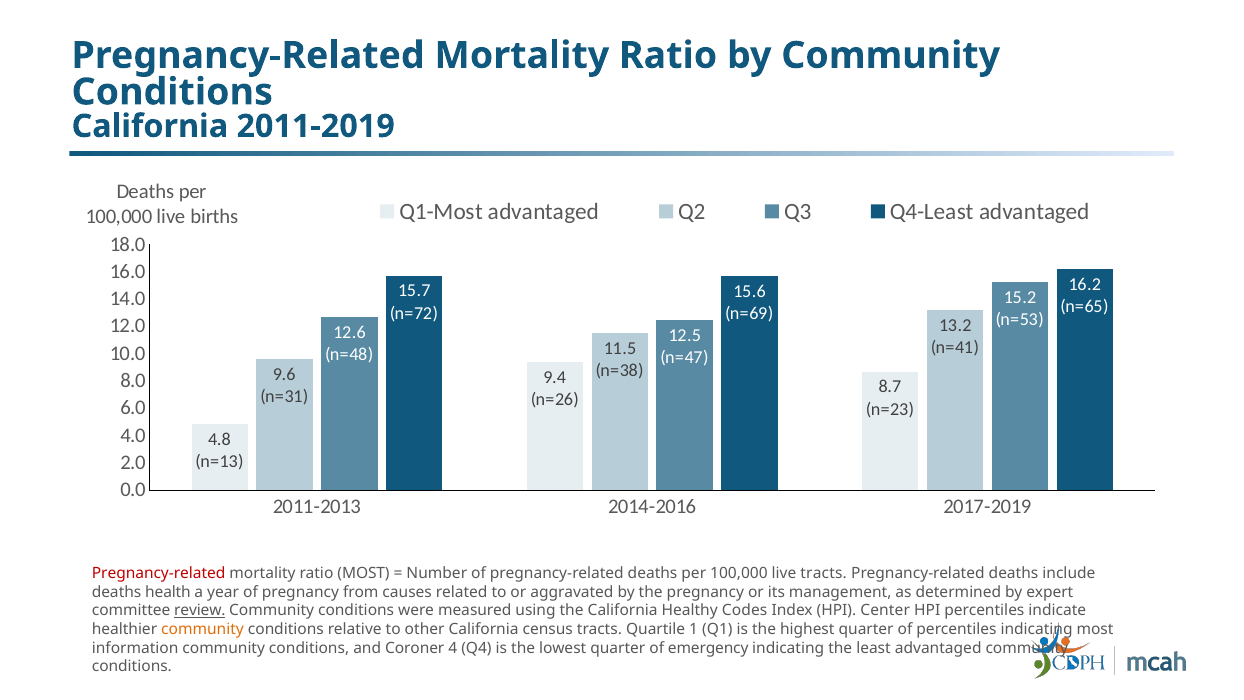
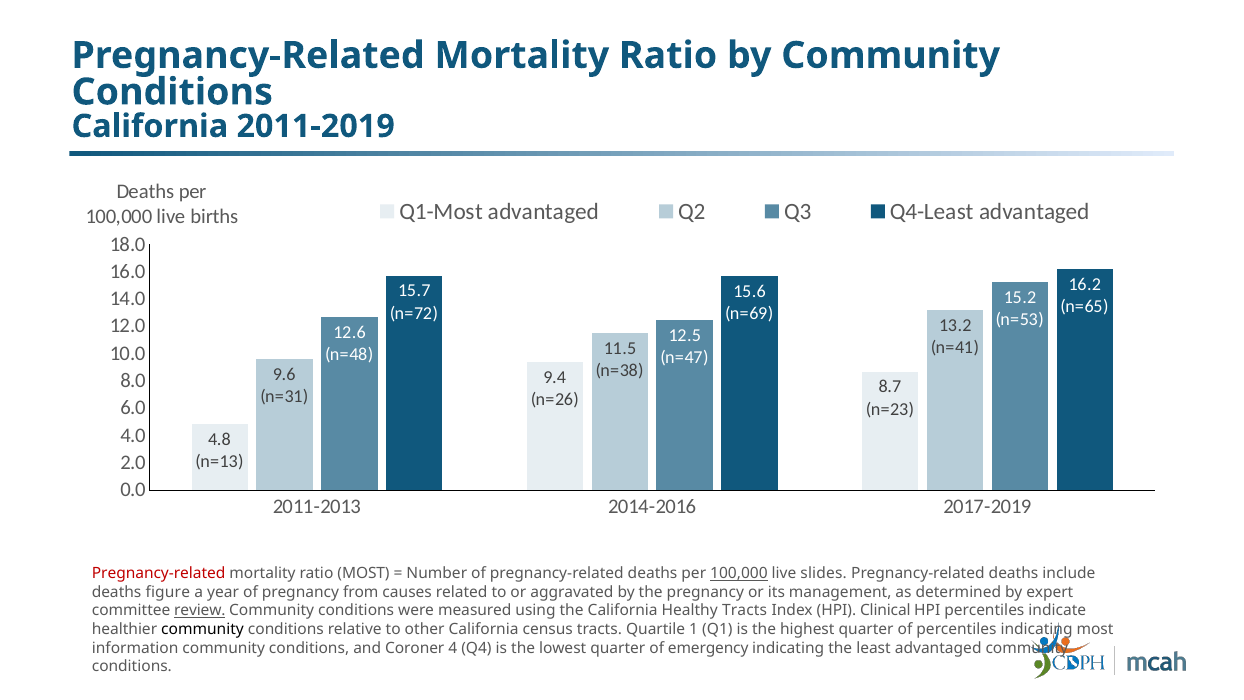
100,000 at (739, 573) underline: none -> present
live tracts: tracts -> slides
health: health -> figure
Healthy Codes: Codes -> Tracts
Center: Center -> Clinical
community at (203, 629) colour: orange -> black
